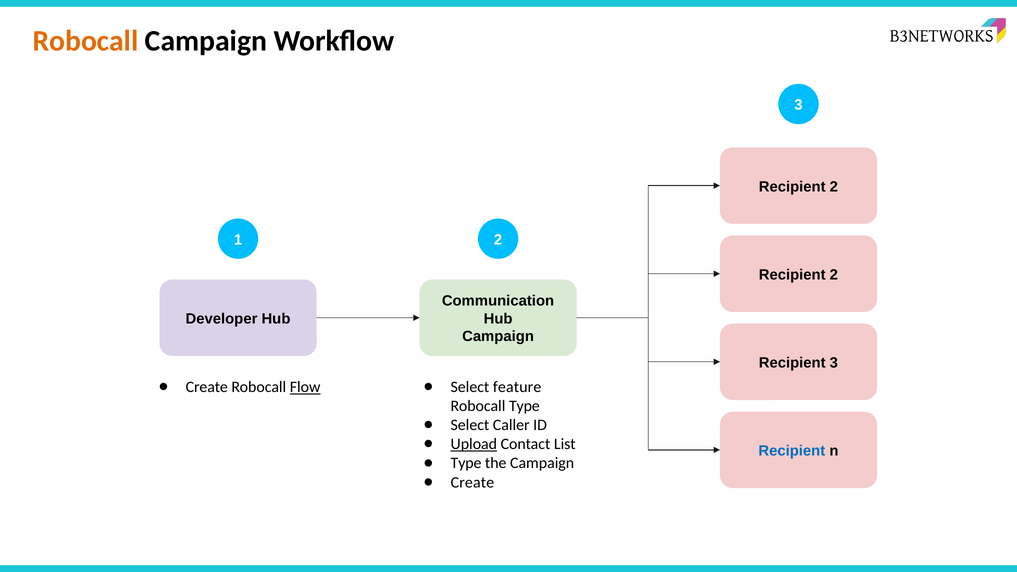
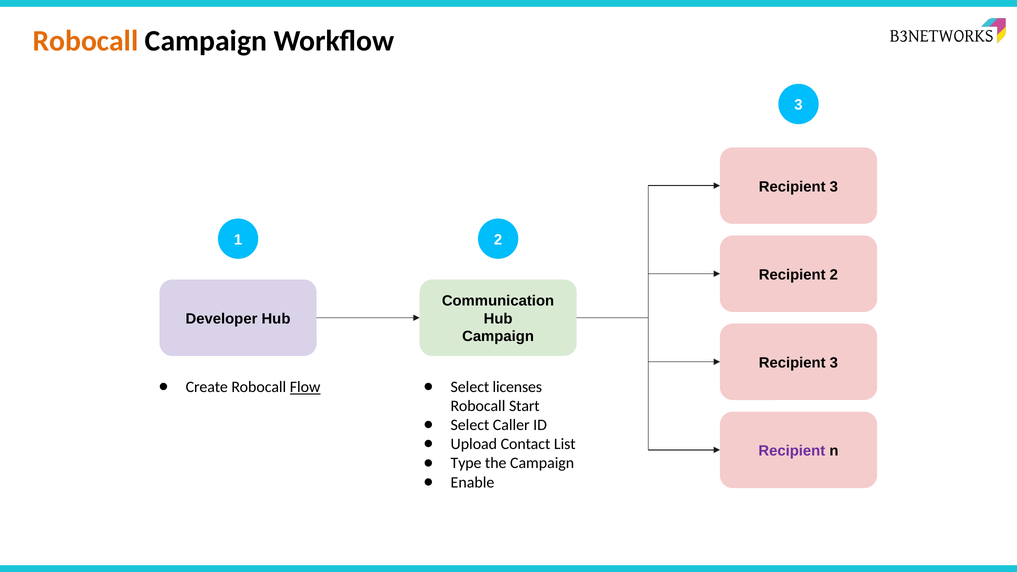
2 at (834, 187): 2 -> 3
feature: feature -> licenses
Robocall Type: Type -> Start
Upload underline: present -> none
Recipient at (792, 451) colour: blue -> purple
Create at (472, 482): Create -> Enable
